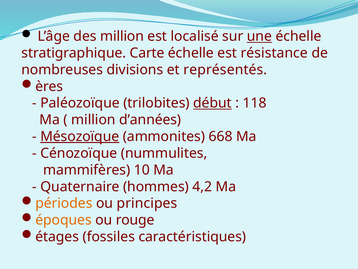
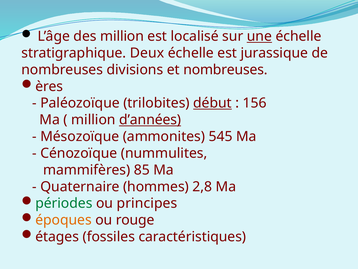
Carte: Carte -> Deux
résistance: résistance -> jurassique
et représentés: représentés -> nombreuses
118: 118 -> 156
d’années underline: none -> present
Mésozoïque underline: present -> none
668: 668 -> 545
10: 10 -> 85
4,2: 4,2 -> 2,8
périodes colour: orange -> green
